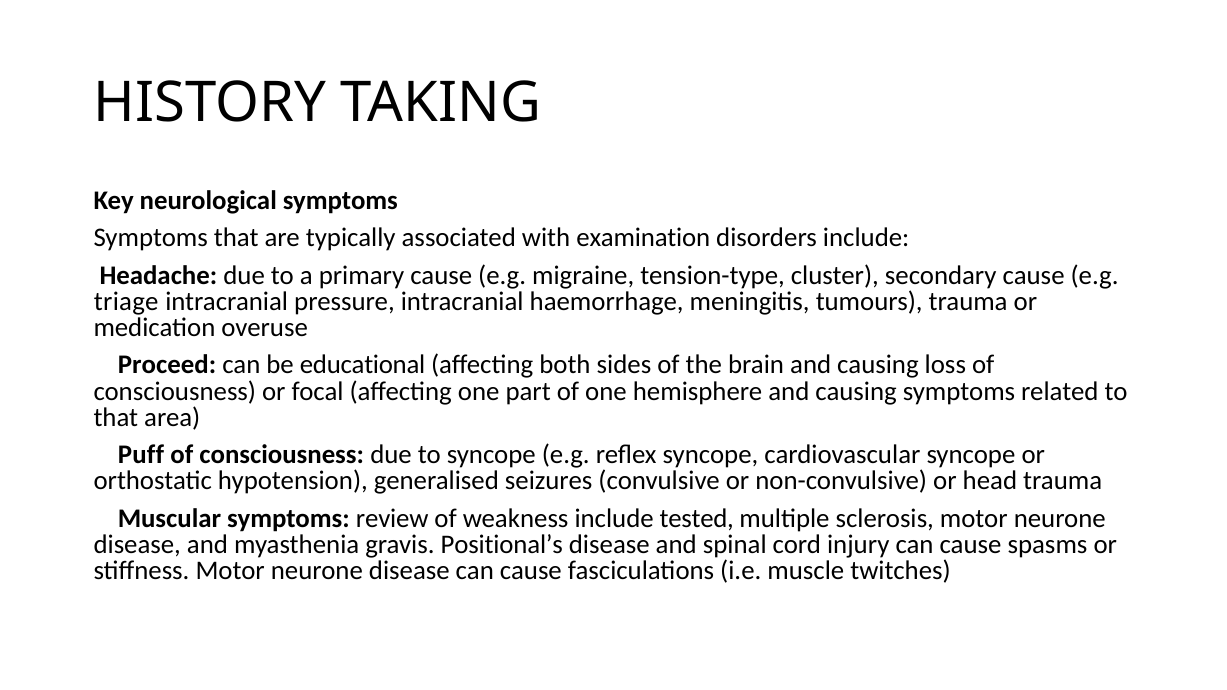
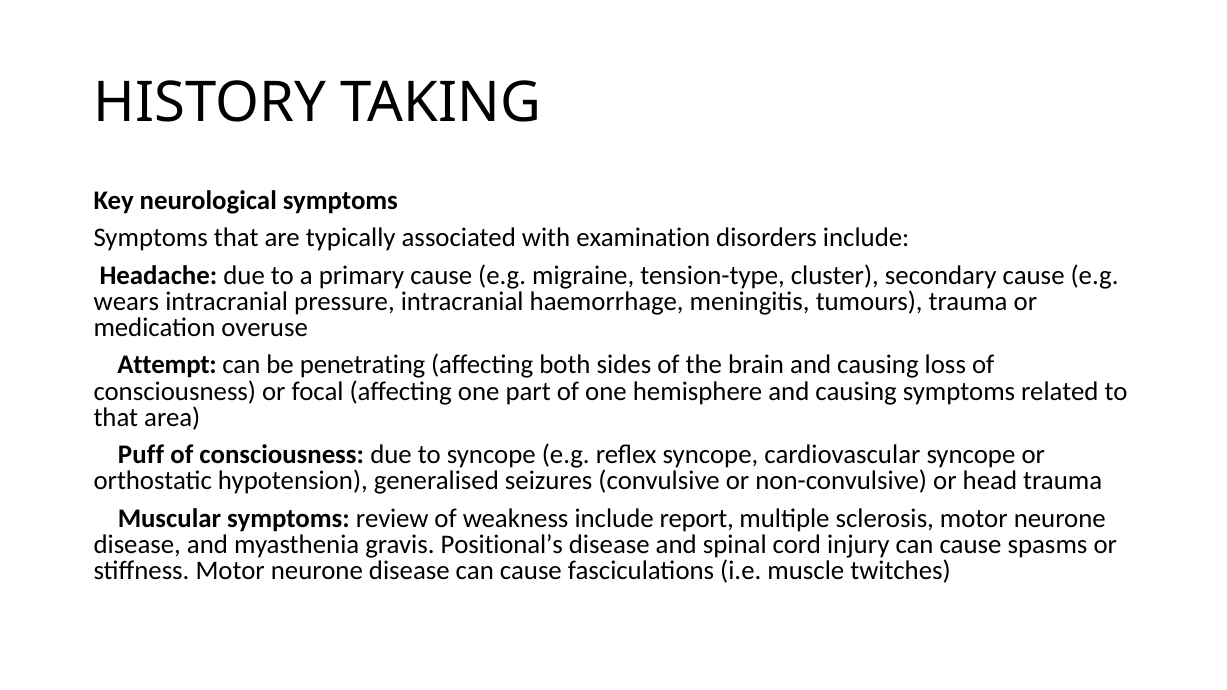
triage: triage -> wears
Proceed: Proceed -> Attempt
educational: educational -> penetrating
tested: tested -> report
